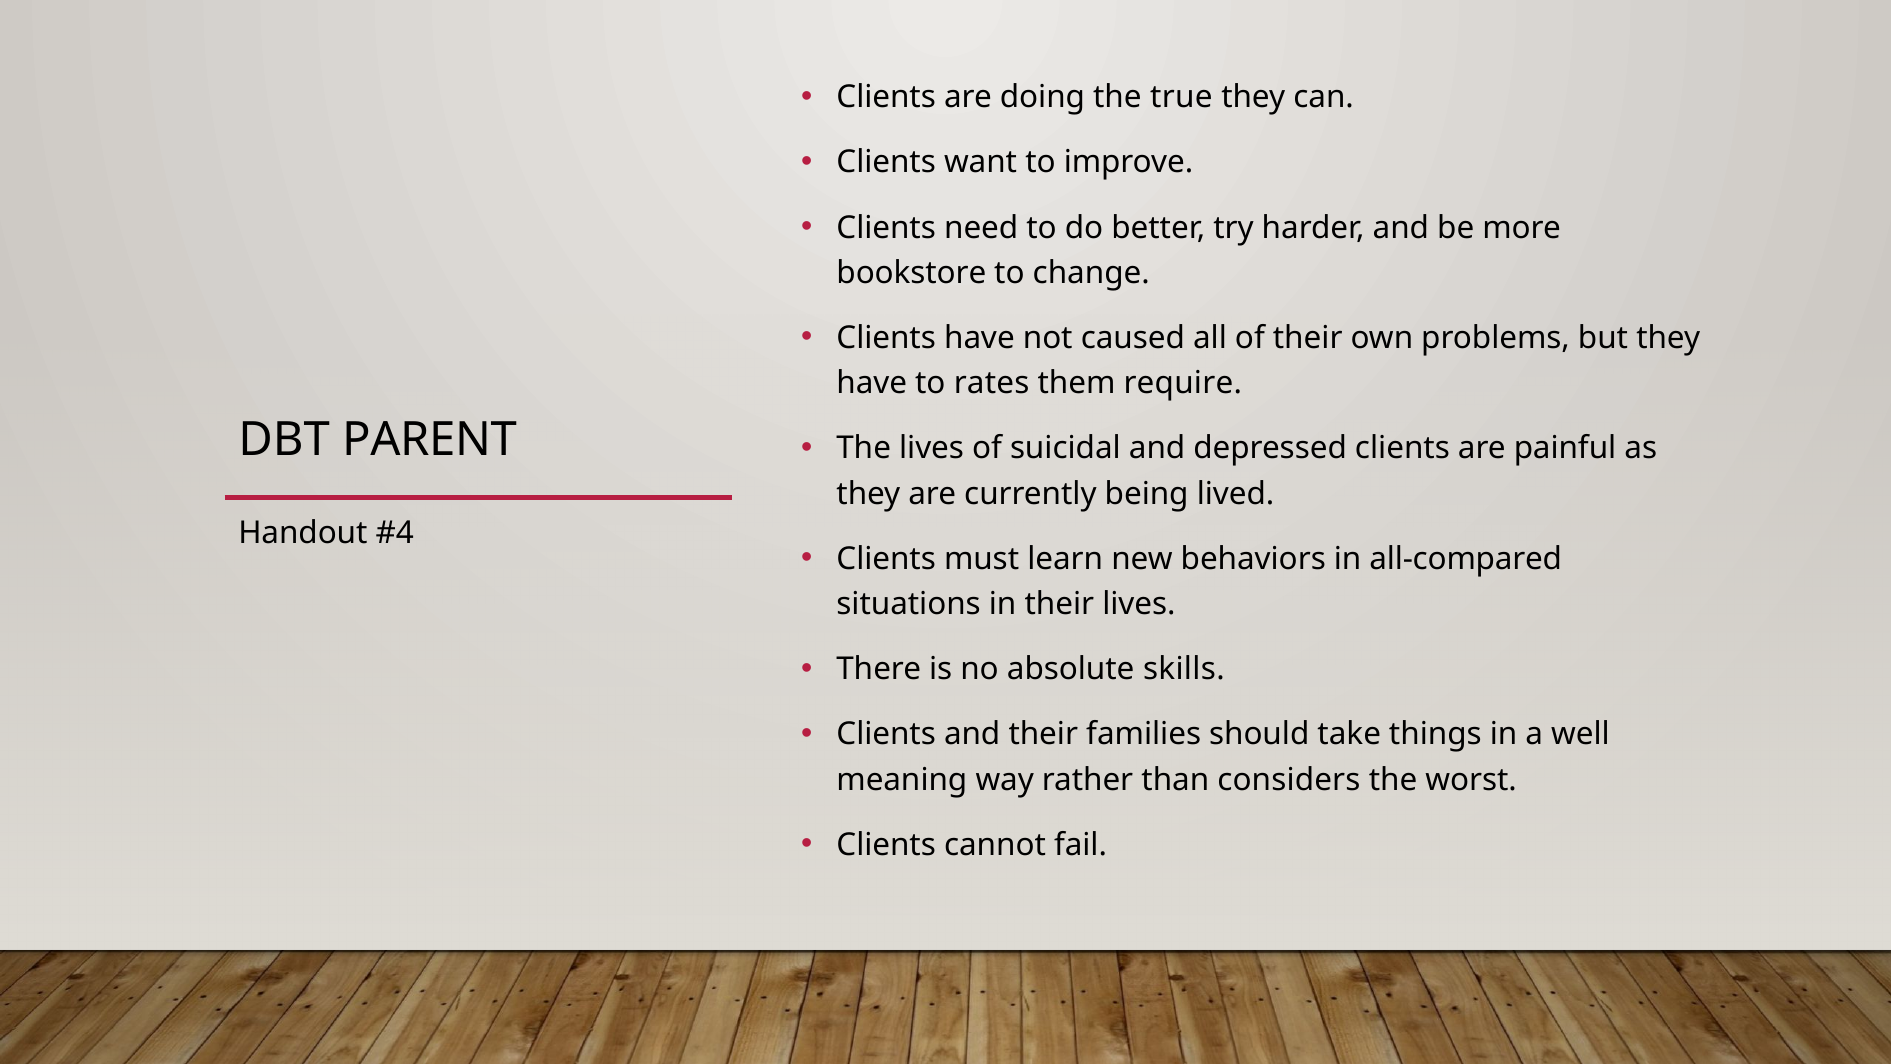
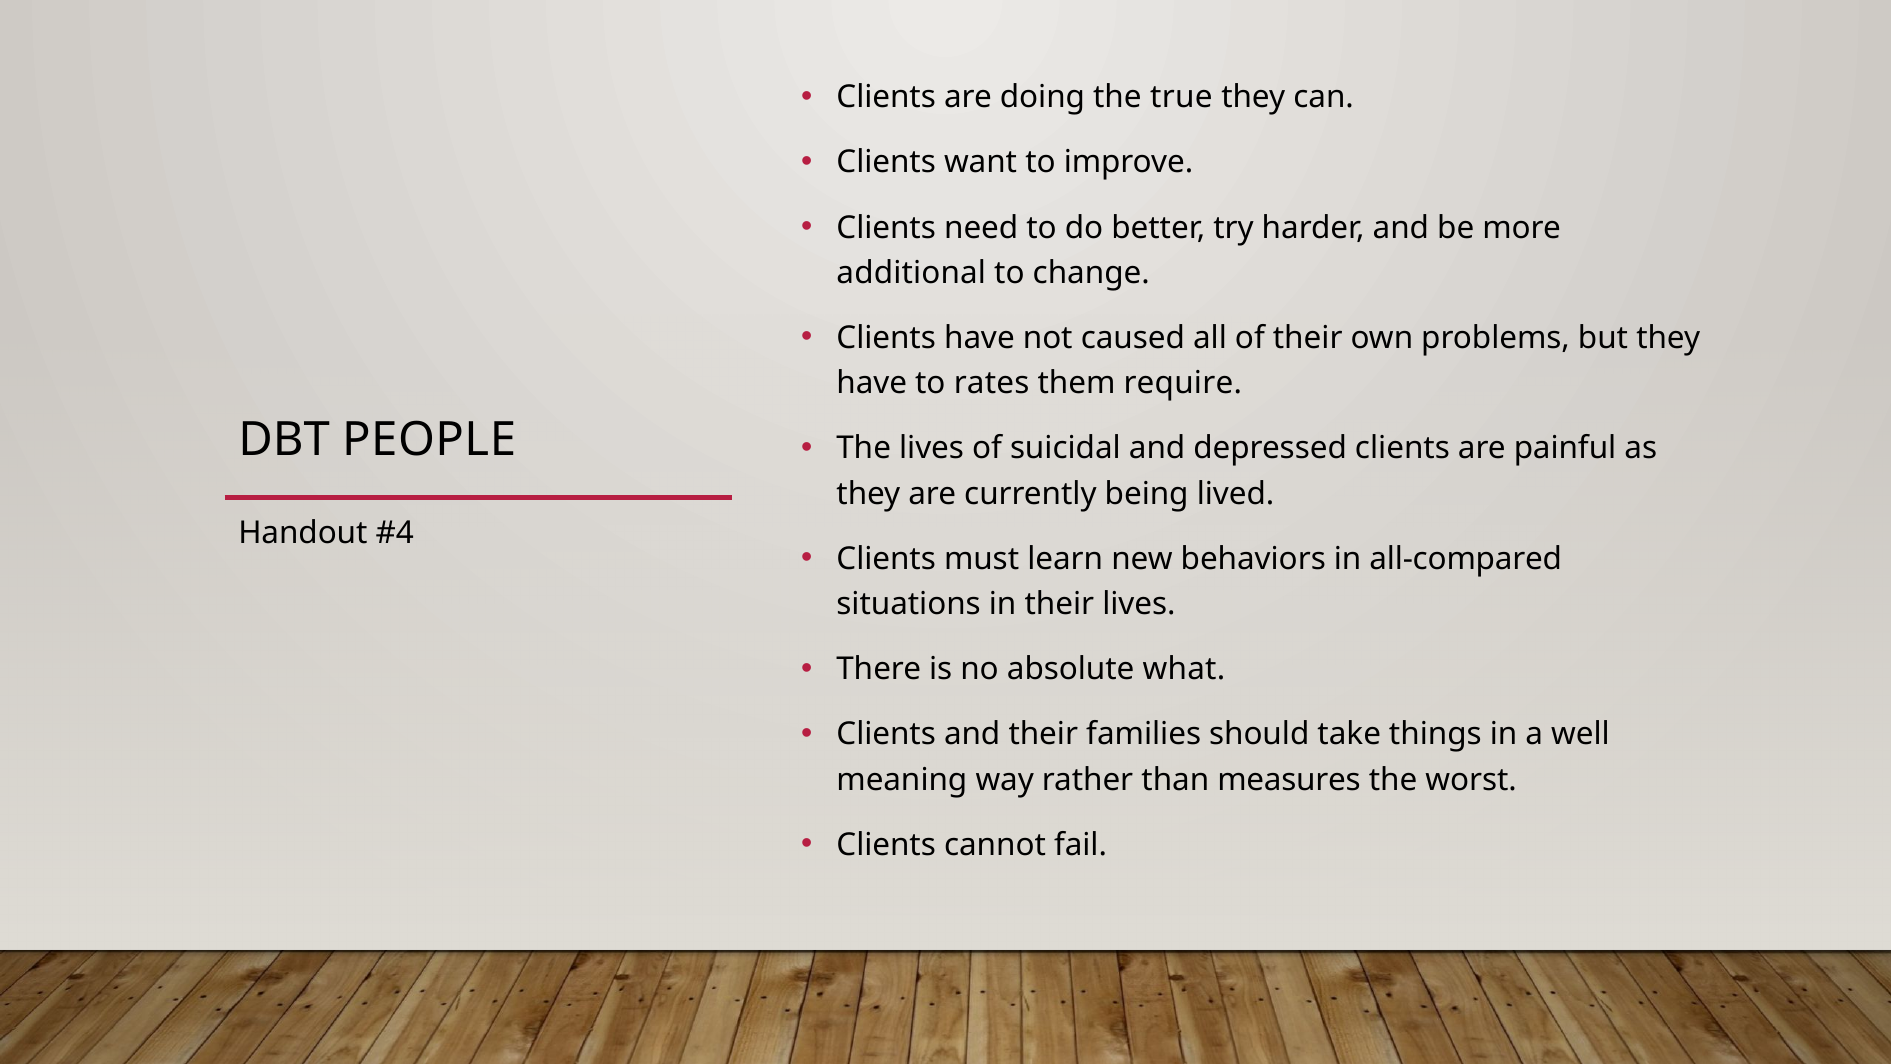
bookstore: bookstore -> additional
PARENT: PARENT -> PEOPLE
skills: skills -> what
considers: considers -> measures
